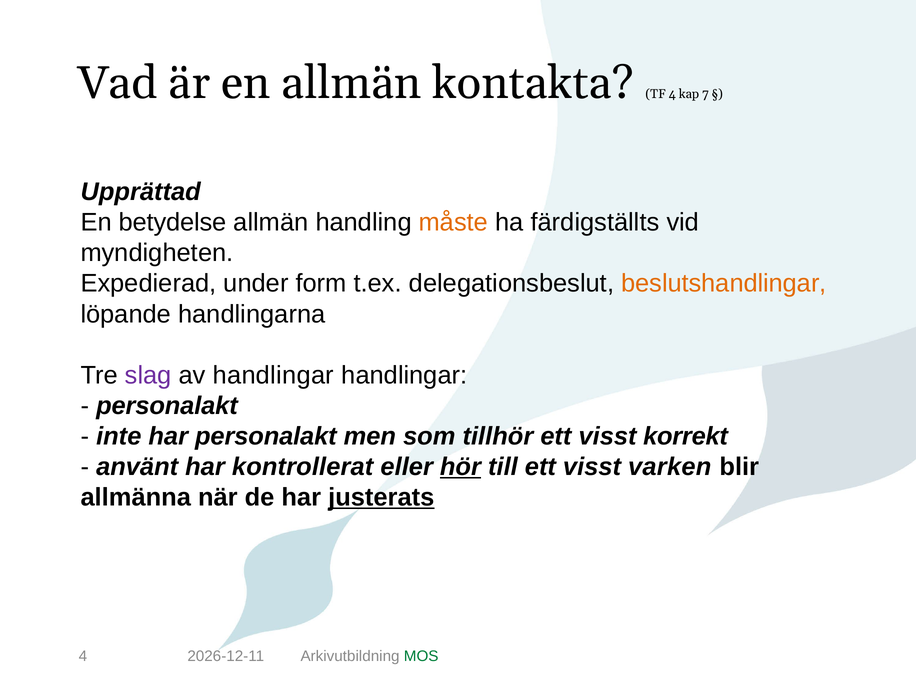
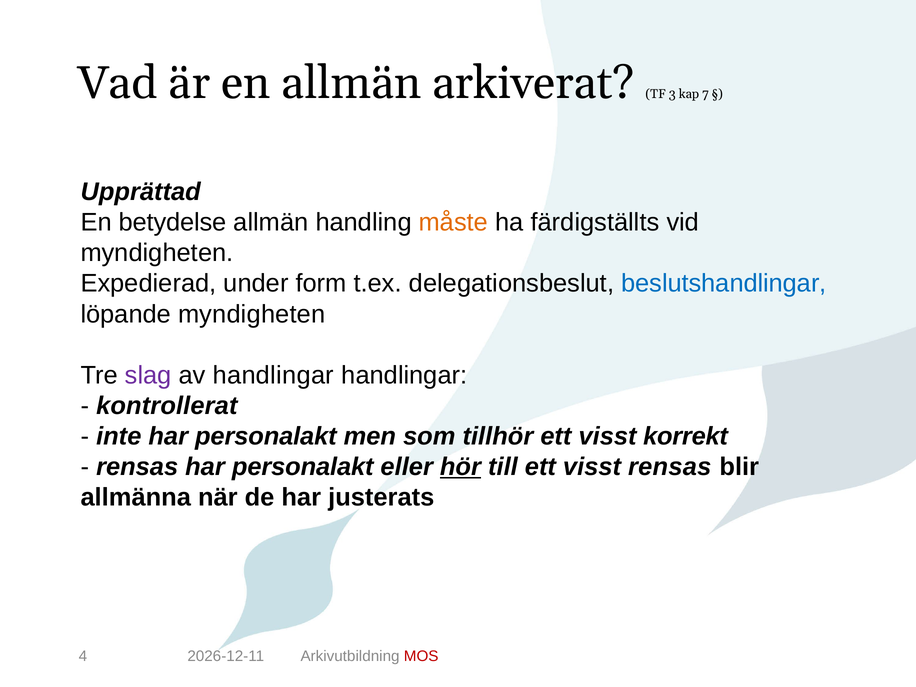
kontakta: kontakta -> arkiverat
TF 4: 4 -> 3
beslutshandlingar colour: orange -> blue
löpande handlingarna: handlingarna -> myndigheten
personalakt at (167, 406): personalakt -> kontrollerat
använt at (137, 467): använt -> rensas
kontrollerat at (303, 467): kontrollerat -> personalakt
visst varken: varken -> rensas
justerats underline: present -> none
MOS colour: green -> red
